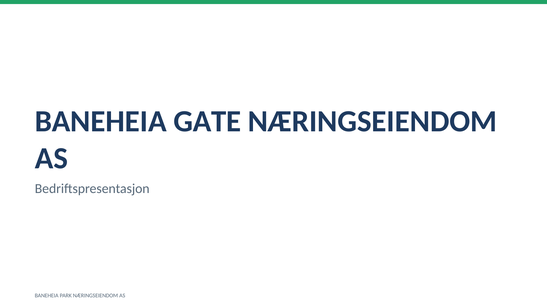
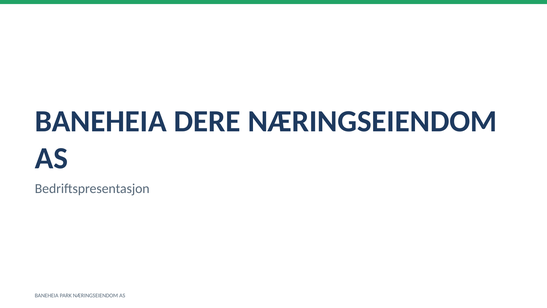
GATE: GATE -> DERE
